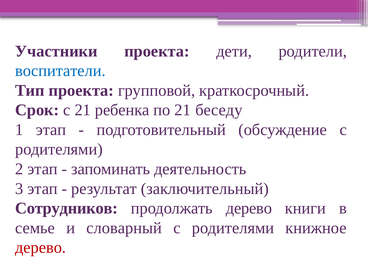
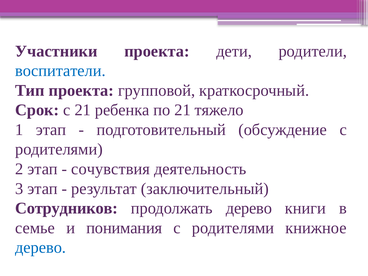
беседу: беседу -> тяжело
запоминать: запоминать -> сочувствия
словарный: словарный -> понимания
дерево at (41, 248) colour: red -> blue
